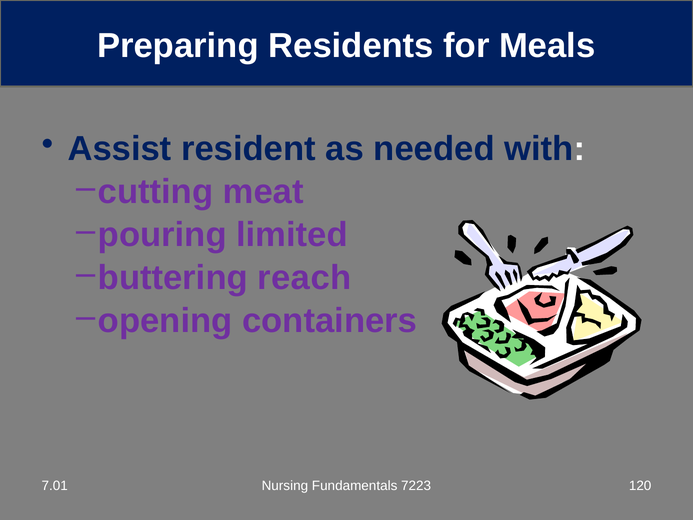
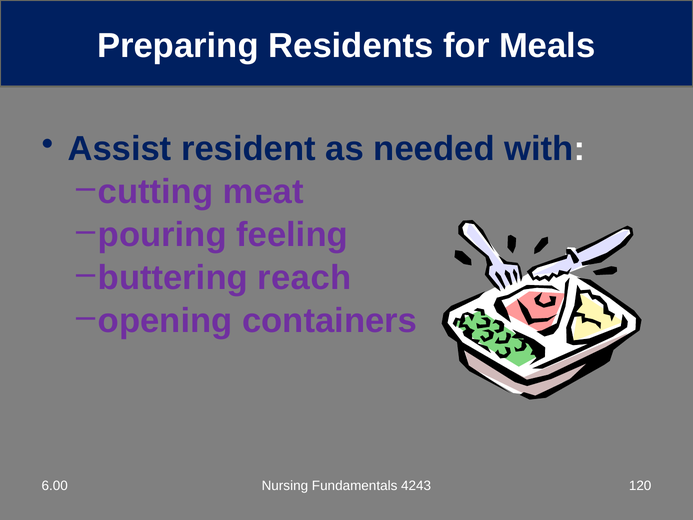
limited: limited -> feeling
7.01: 7.01 -> 6.00
7223: 7223 -> 4243
